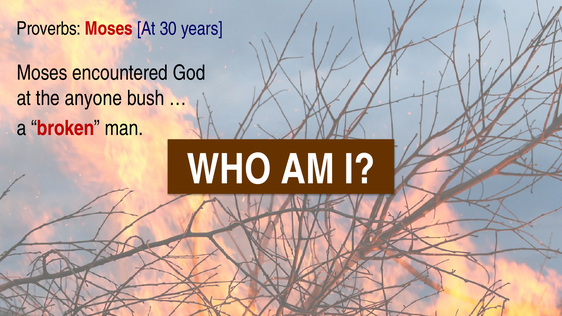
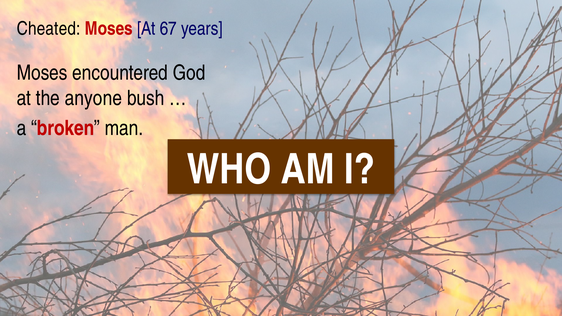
Proverbs: Proverbs -> Cheated
30: 30 -> 67
